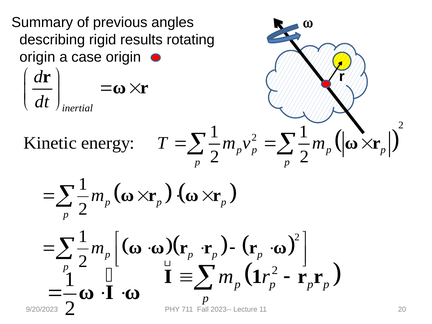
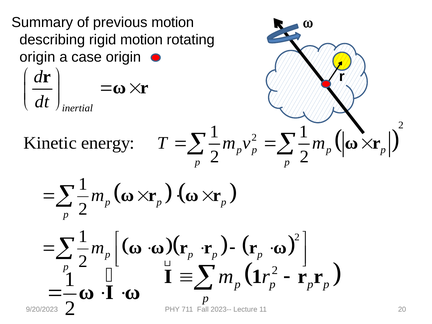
previous angles: angles -> motion
rigid results: results -> motion
